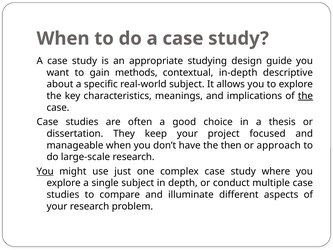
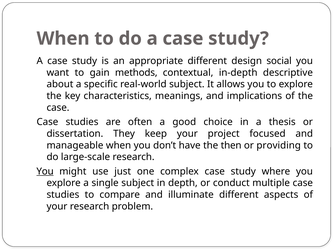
appropriate studying: studying -> different
guide: guide -> social
the at (305, 96) underline: present -> none
approach: approach -> providing
